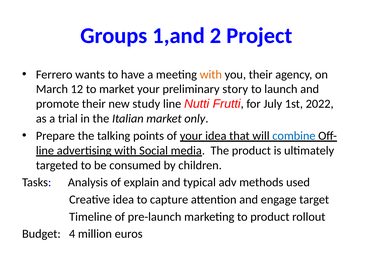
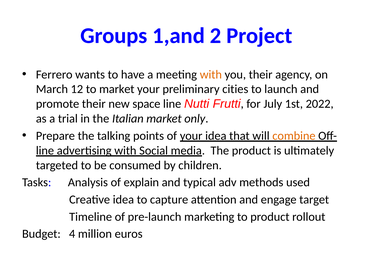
story: story -> cities
study: study -> space
combine colour: blue -> orange
